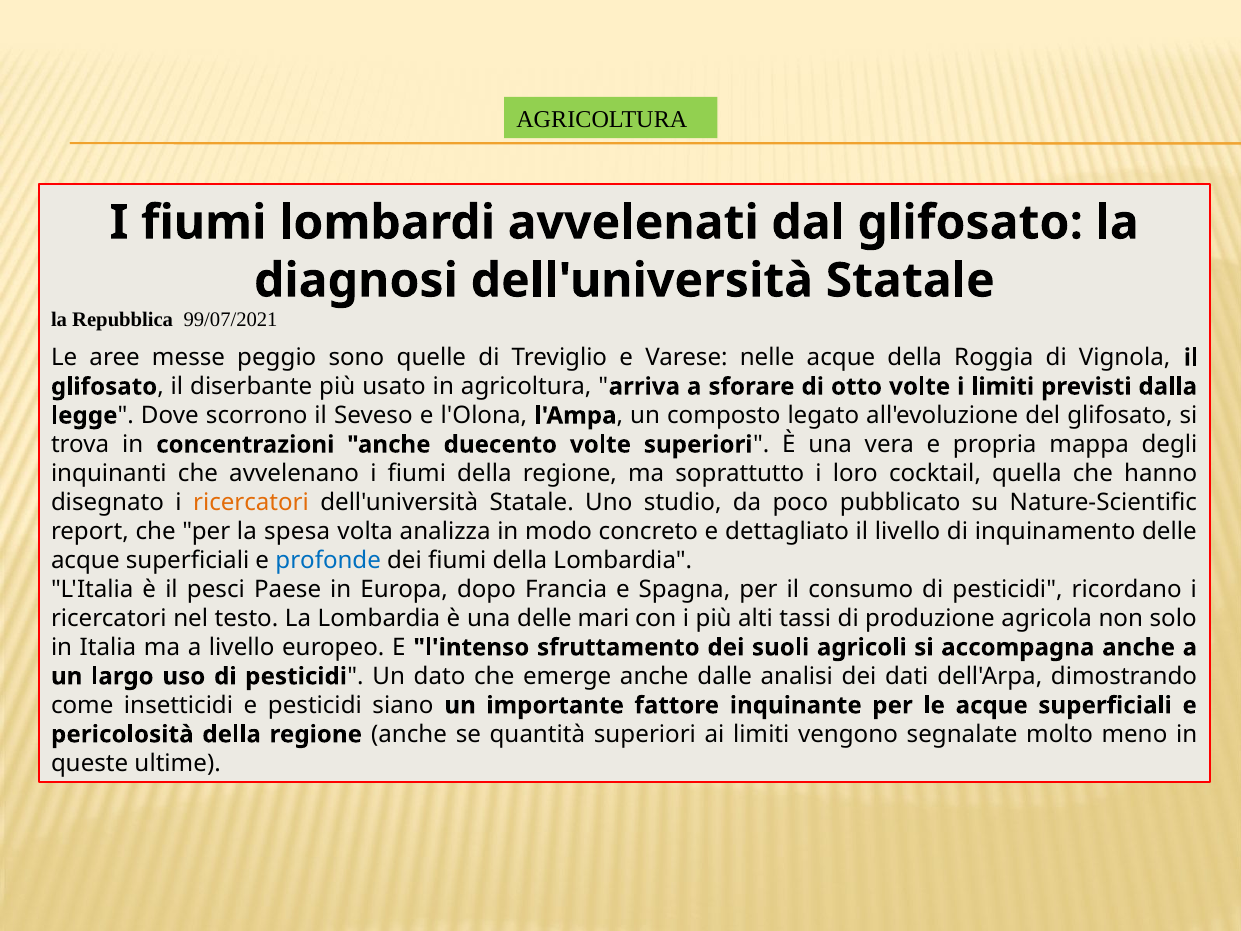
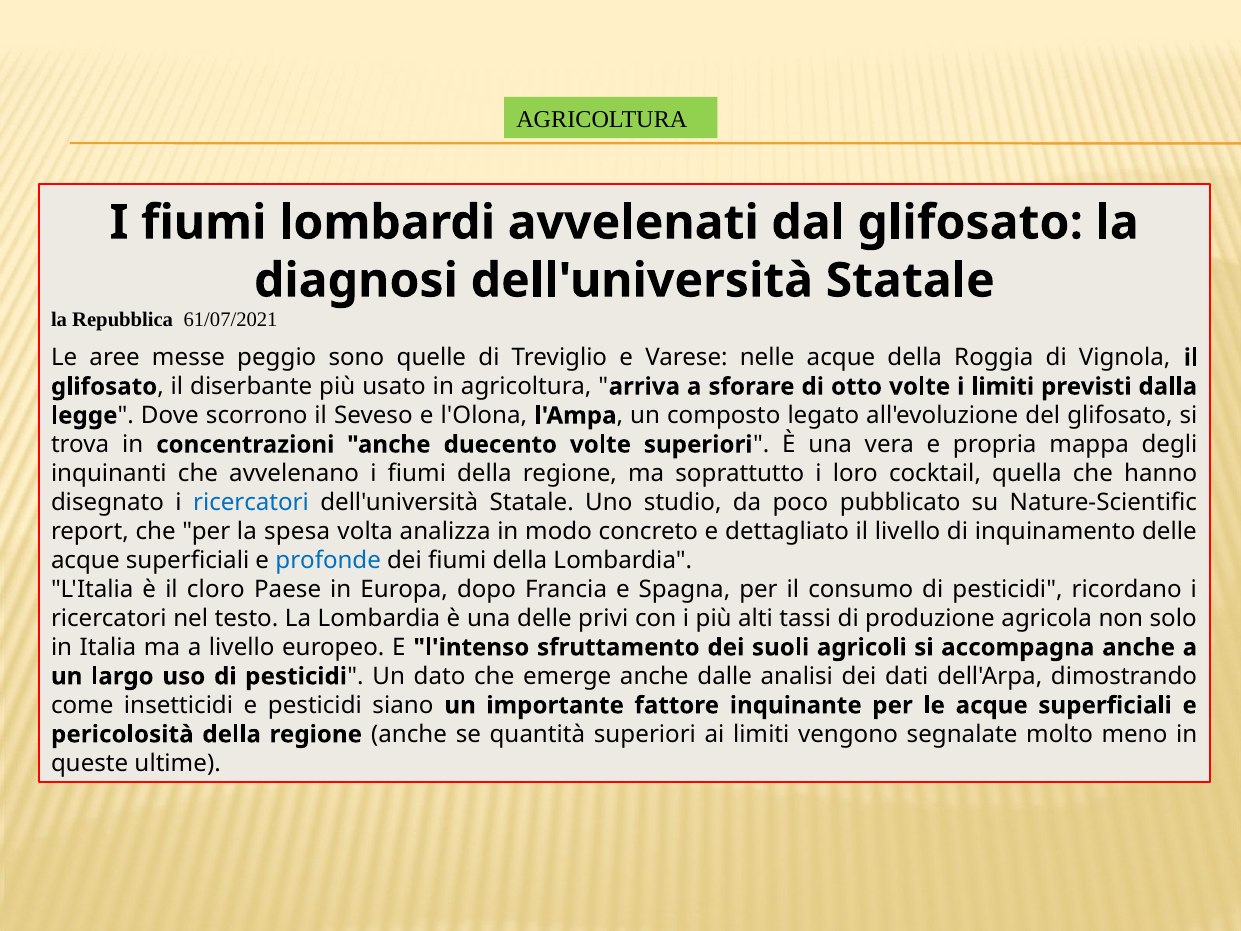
99/07/2021: 99/07/2021 -> 61/07/2021
ricercatori at (251, 502) colour: orange -> blue
pesci: pesci -> cloro
mari: mari -> privi
